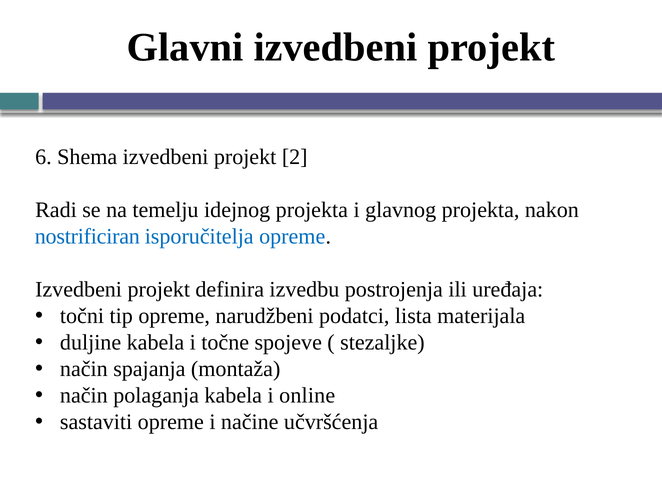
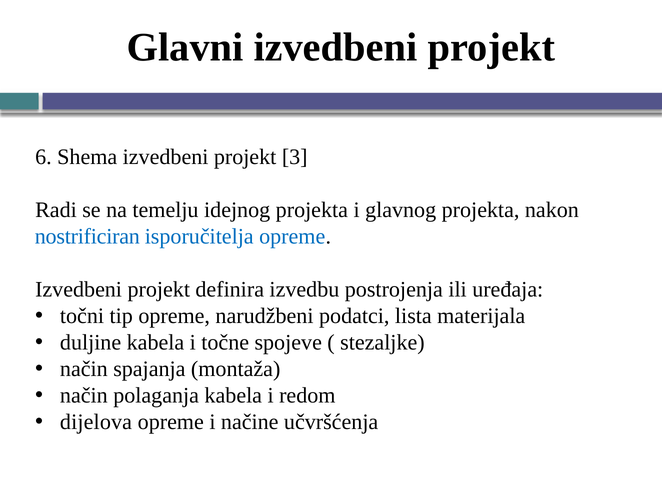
2: 2 -> 3
online: online -> redom
sastaviti: sastaviti -> dijelova
